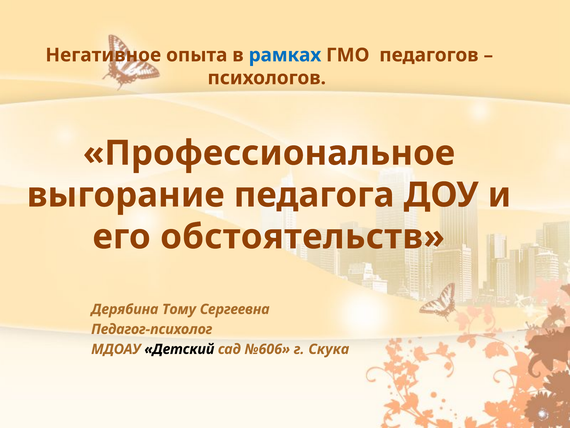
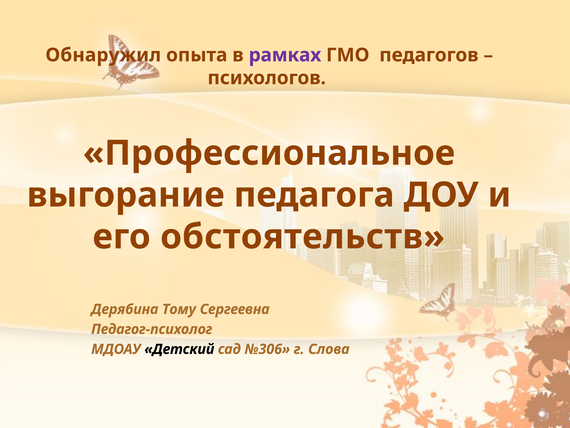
Негативное: Негативное -> Обнаружил
рамках colour: blue -> purple
№606: №606 -> №306
Скука: Скука -> Слова
